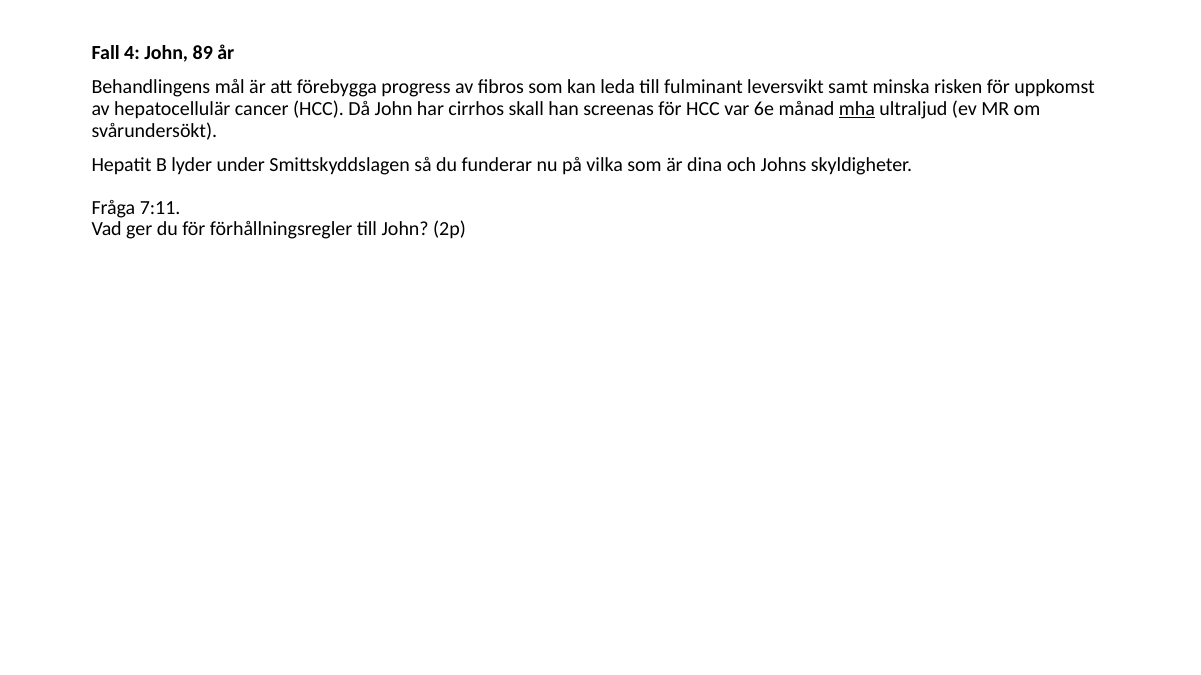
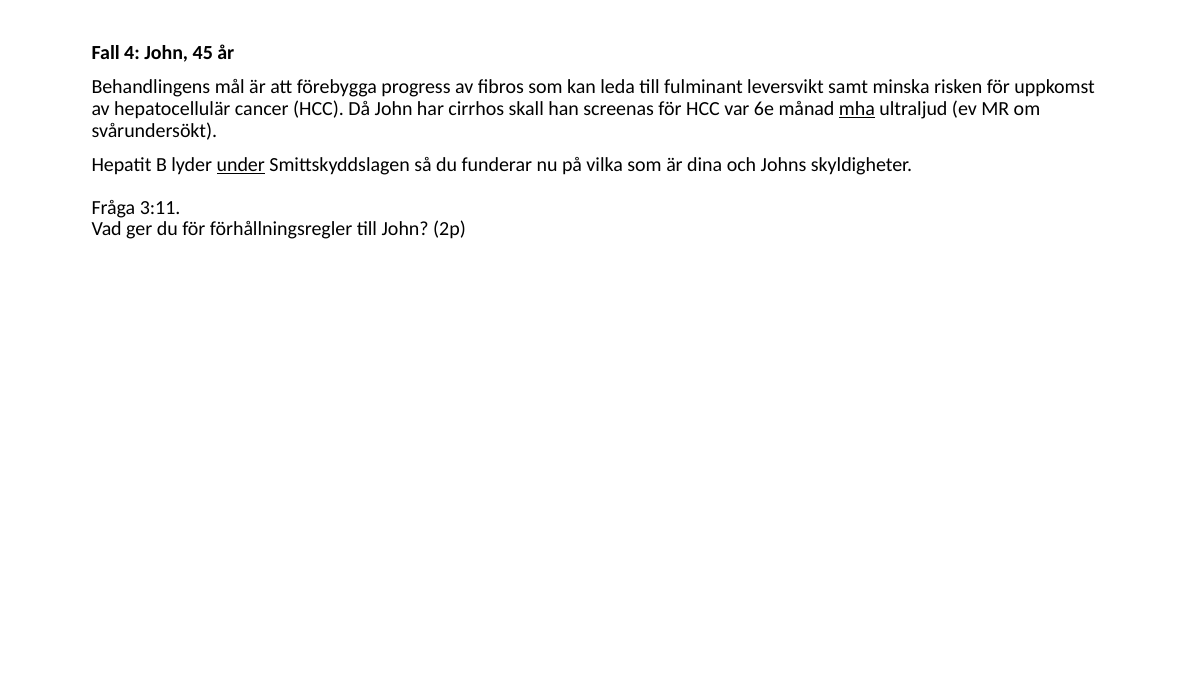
89: 89 -> 45
under underline: none -> present
7:11: 7:11 -> 3:11
